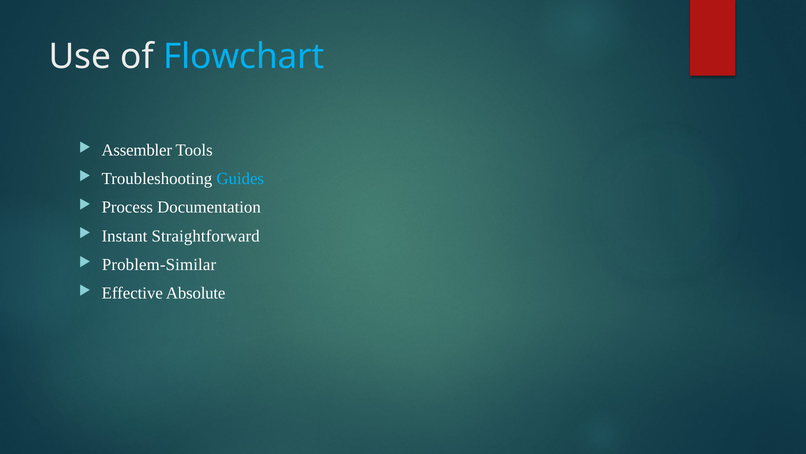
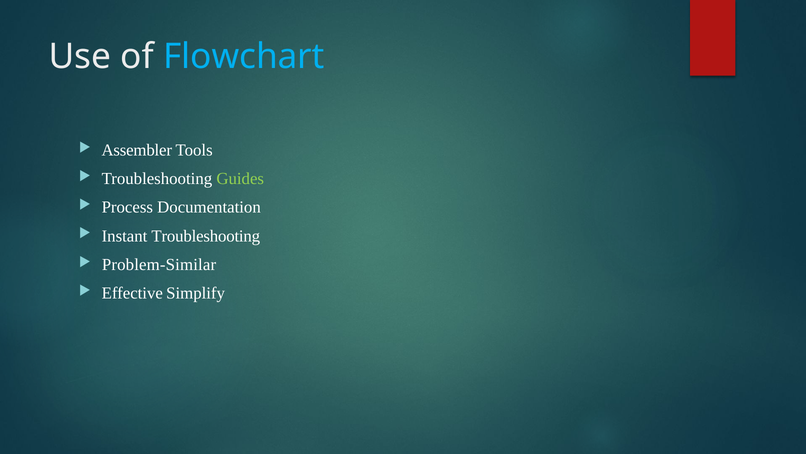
Guides colour: light blue -> light green
Instant Straightforward: Straightforward -> Troubleshooting
Absolute: Absolute -> Simplify
